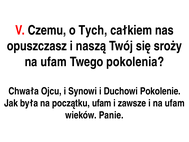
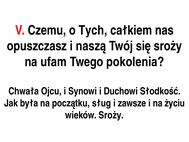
Pokolenie: Pokolenie -> Słodkość
początku ufam: ufam -> sług
i na ufam: ufam -> życiu
wieków Panie: Panie -> Sroży
